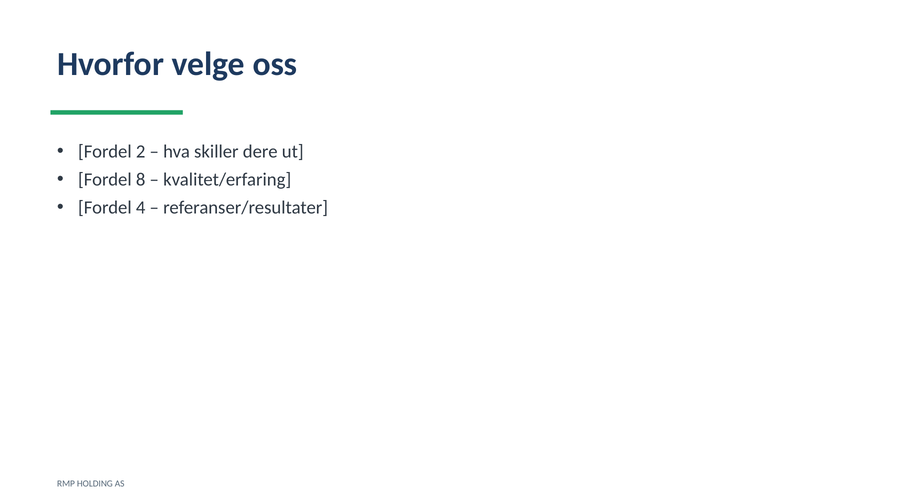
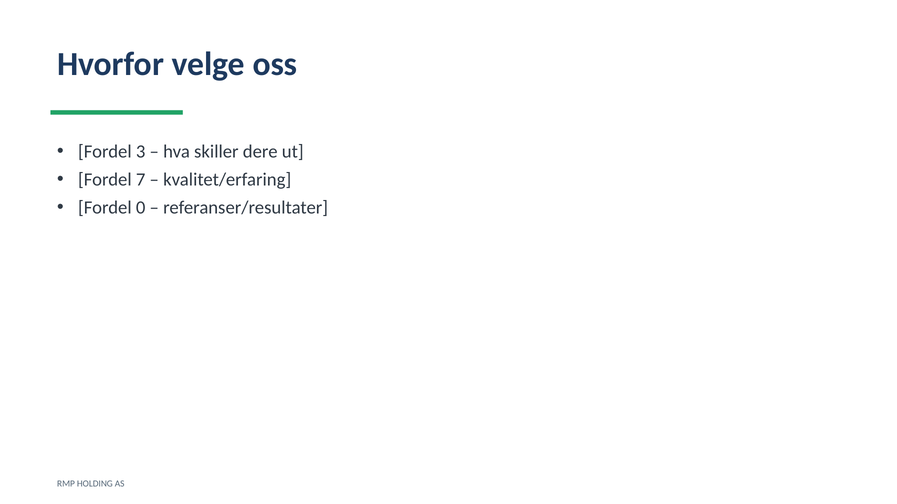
2: 2 -> 3
8: 8 -> 7
4: 4 -> 0
